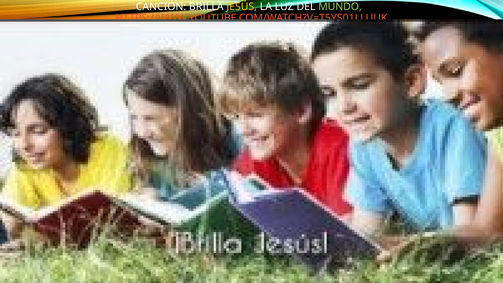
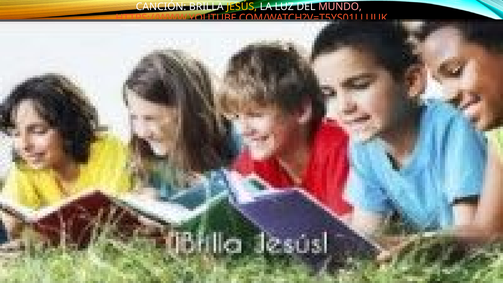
MUNDO colour: light green -> pink
